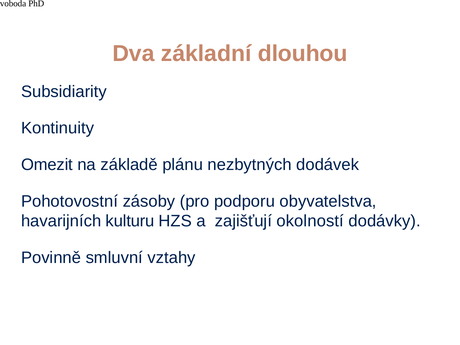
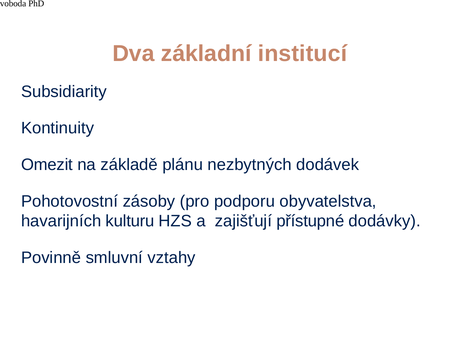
dlouhou: dlouhou -> institucí
okolností: okolností -> přístupné
